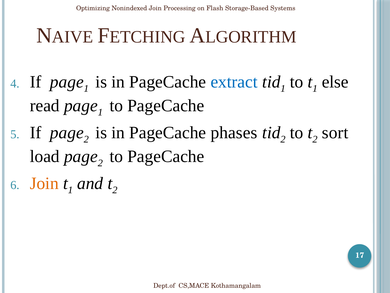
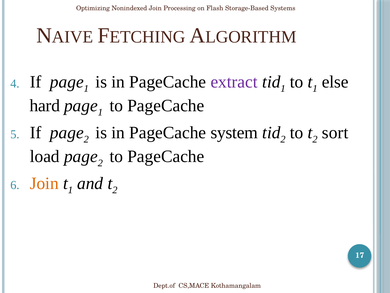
extract colour: blue -> purple
read: read -> hard
phases: phases -> system
